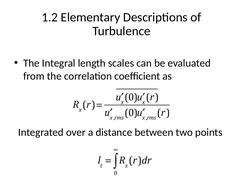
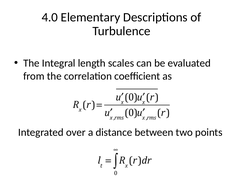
1.2: 1.2 -> 4.0
